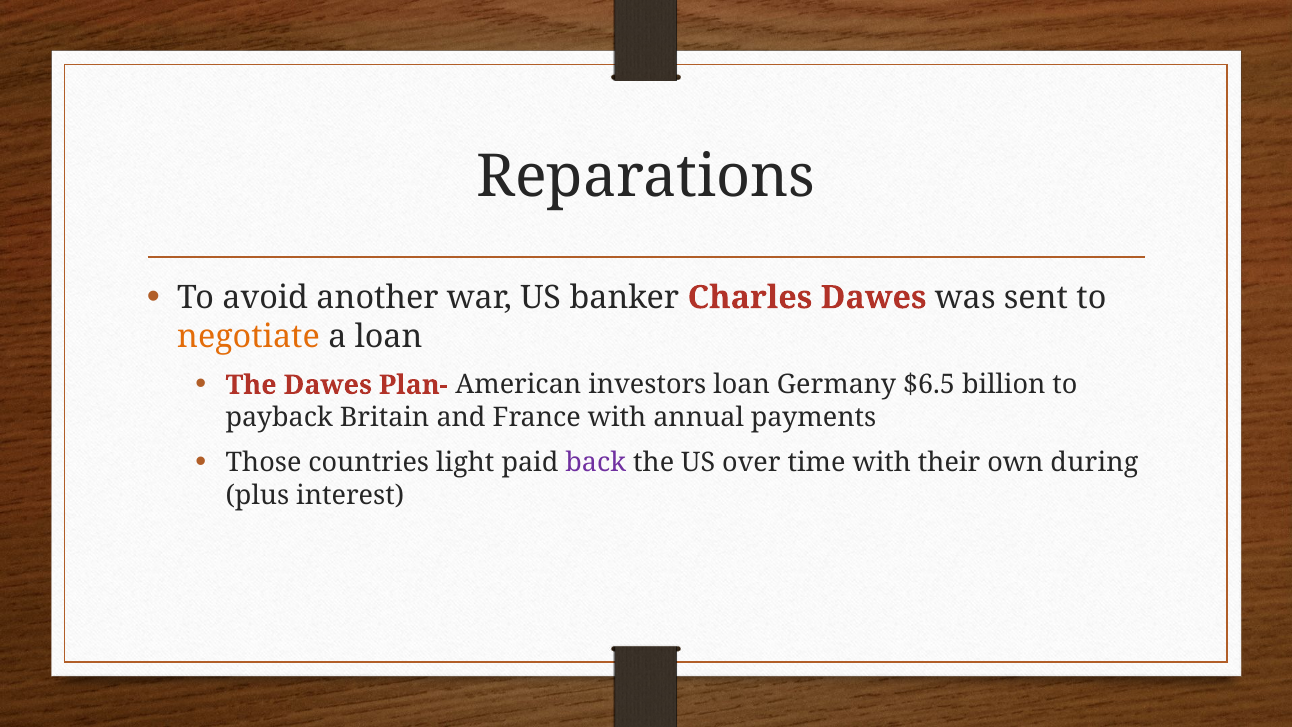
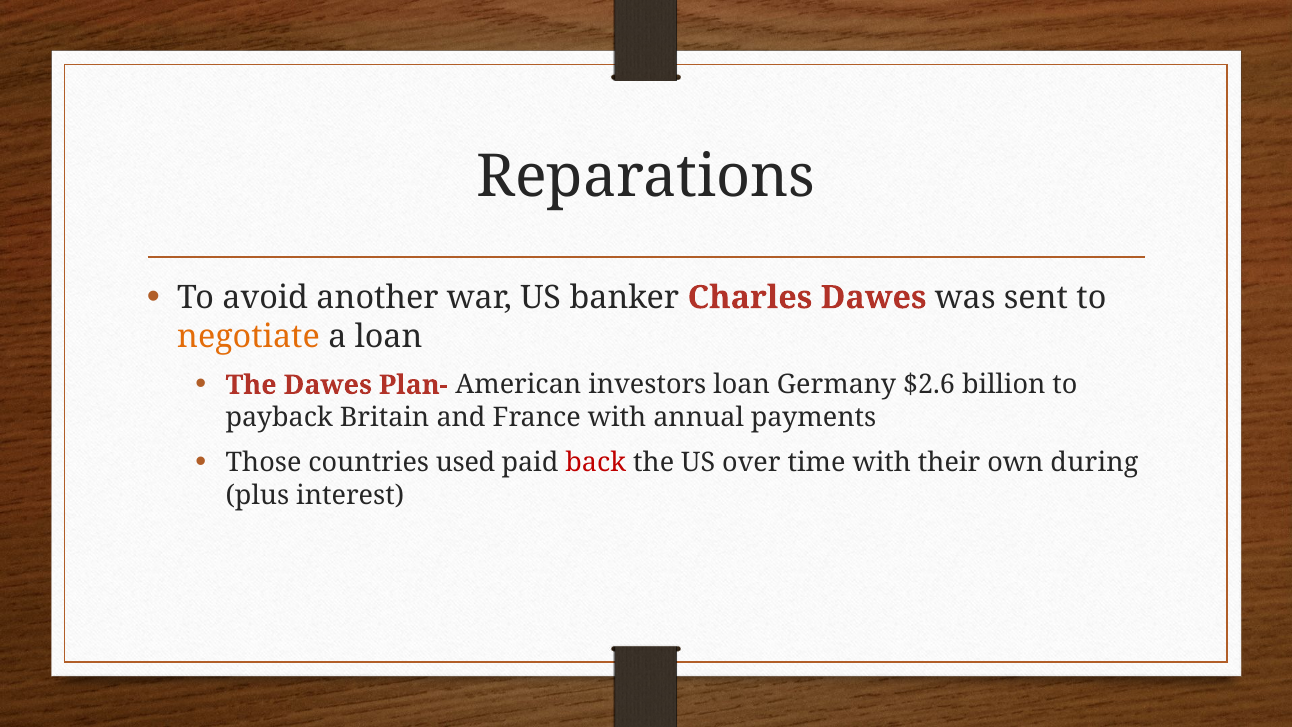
$6.5: $6.5 -> $2.6
light: light -> used
back colour: purple -> red
